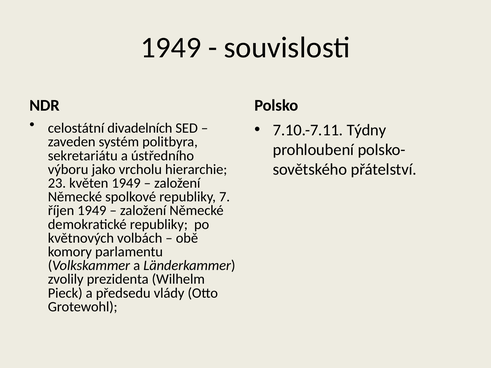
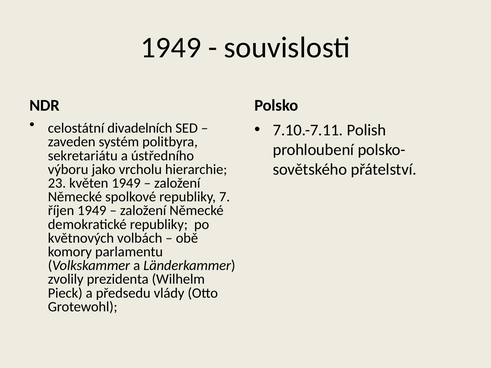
Týdny: Týdny -> Polish
